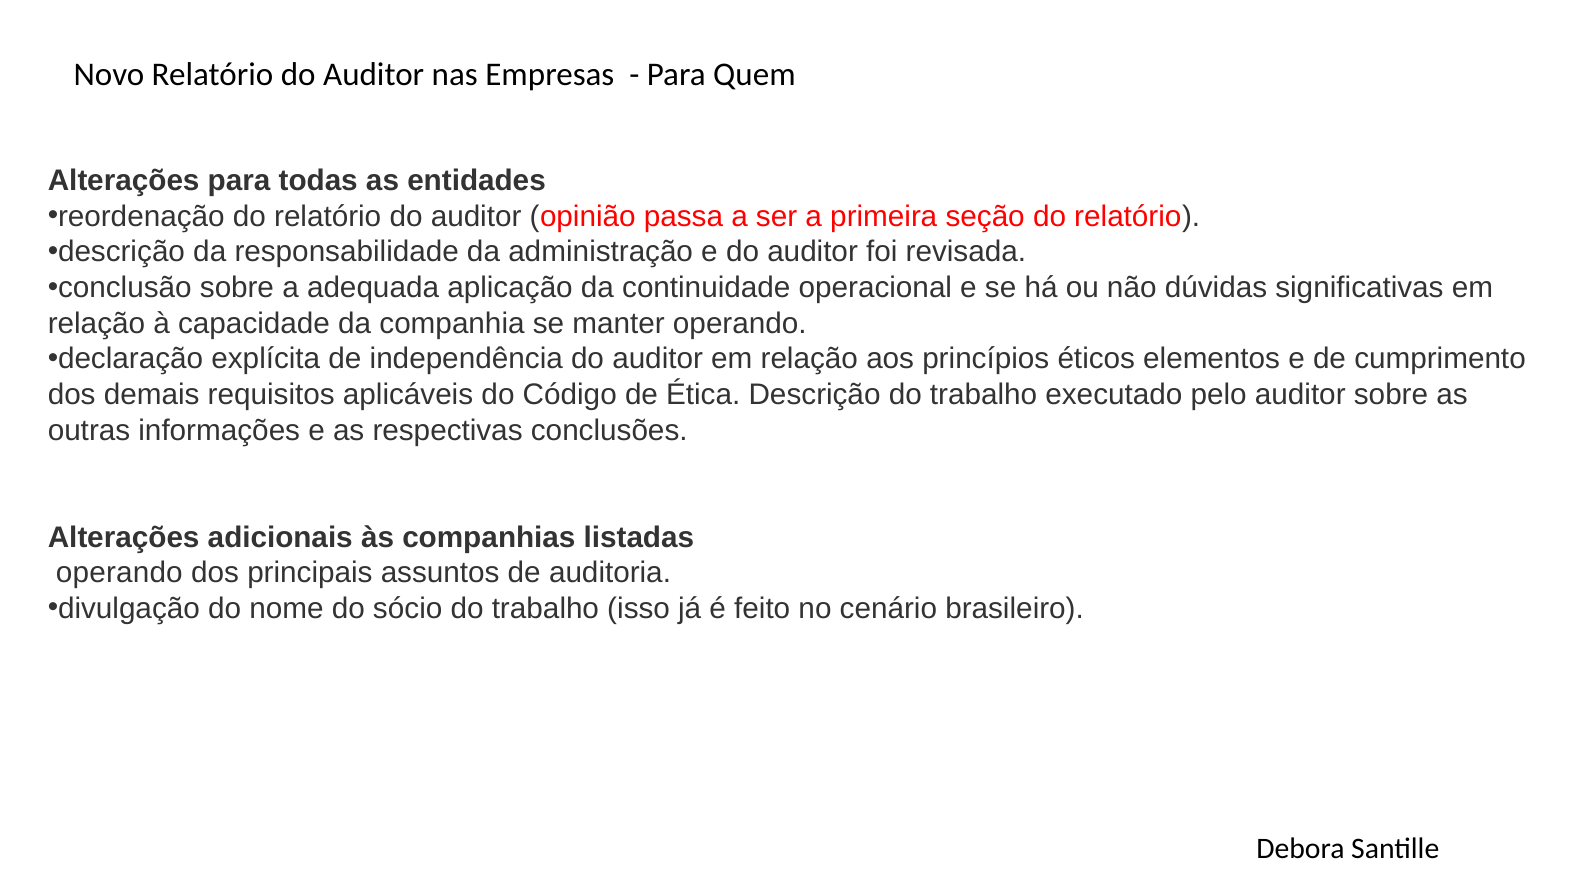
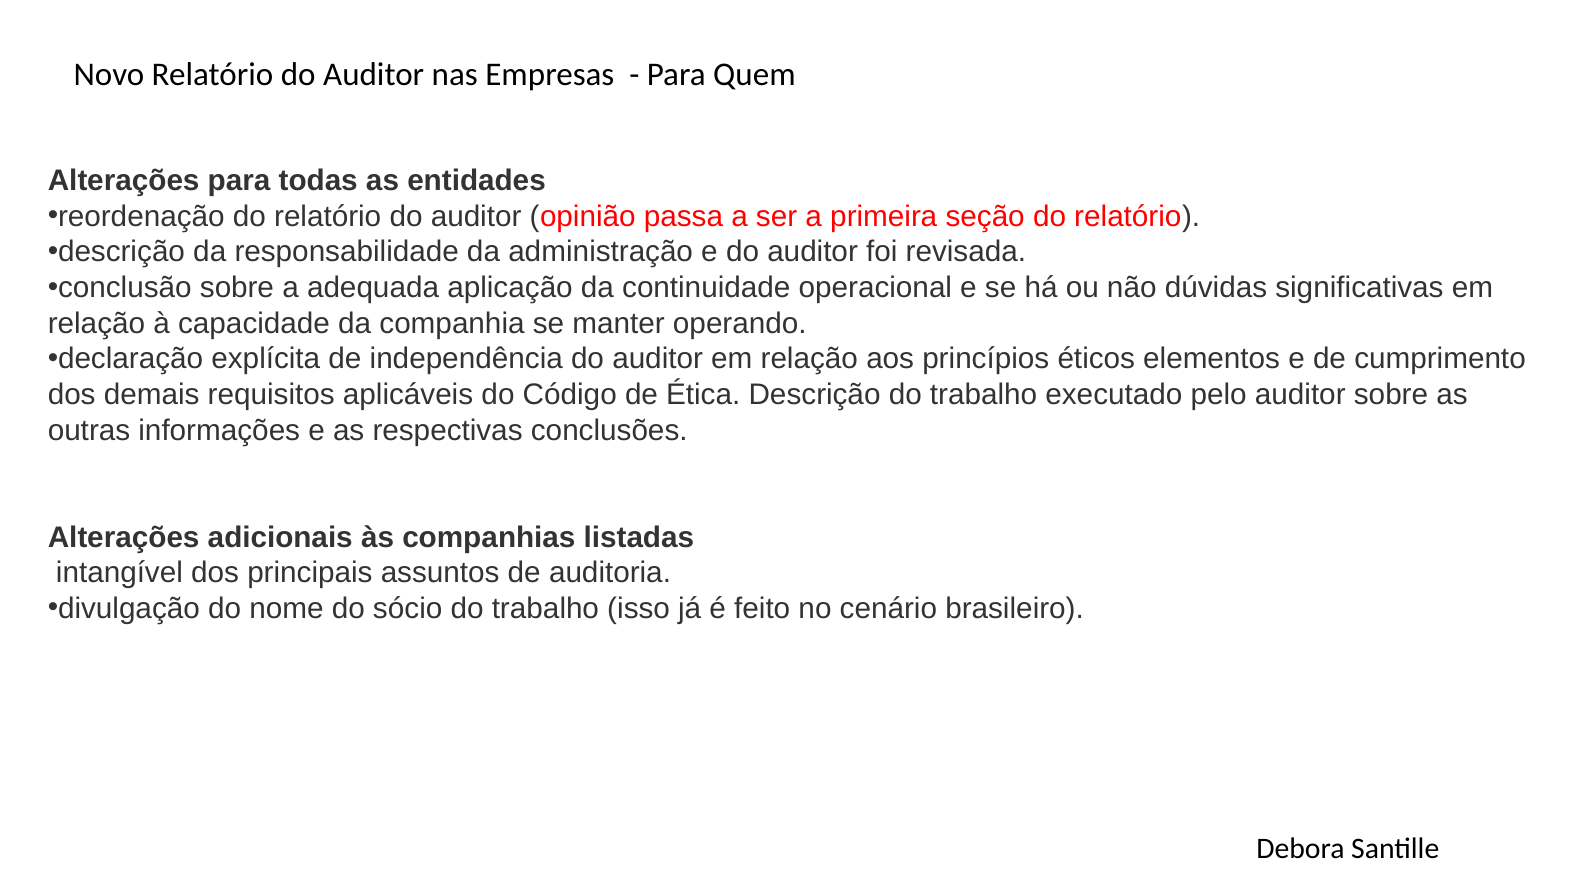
operando at (119, 573): operando -> intangível
